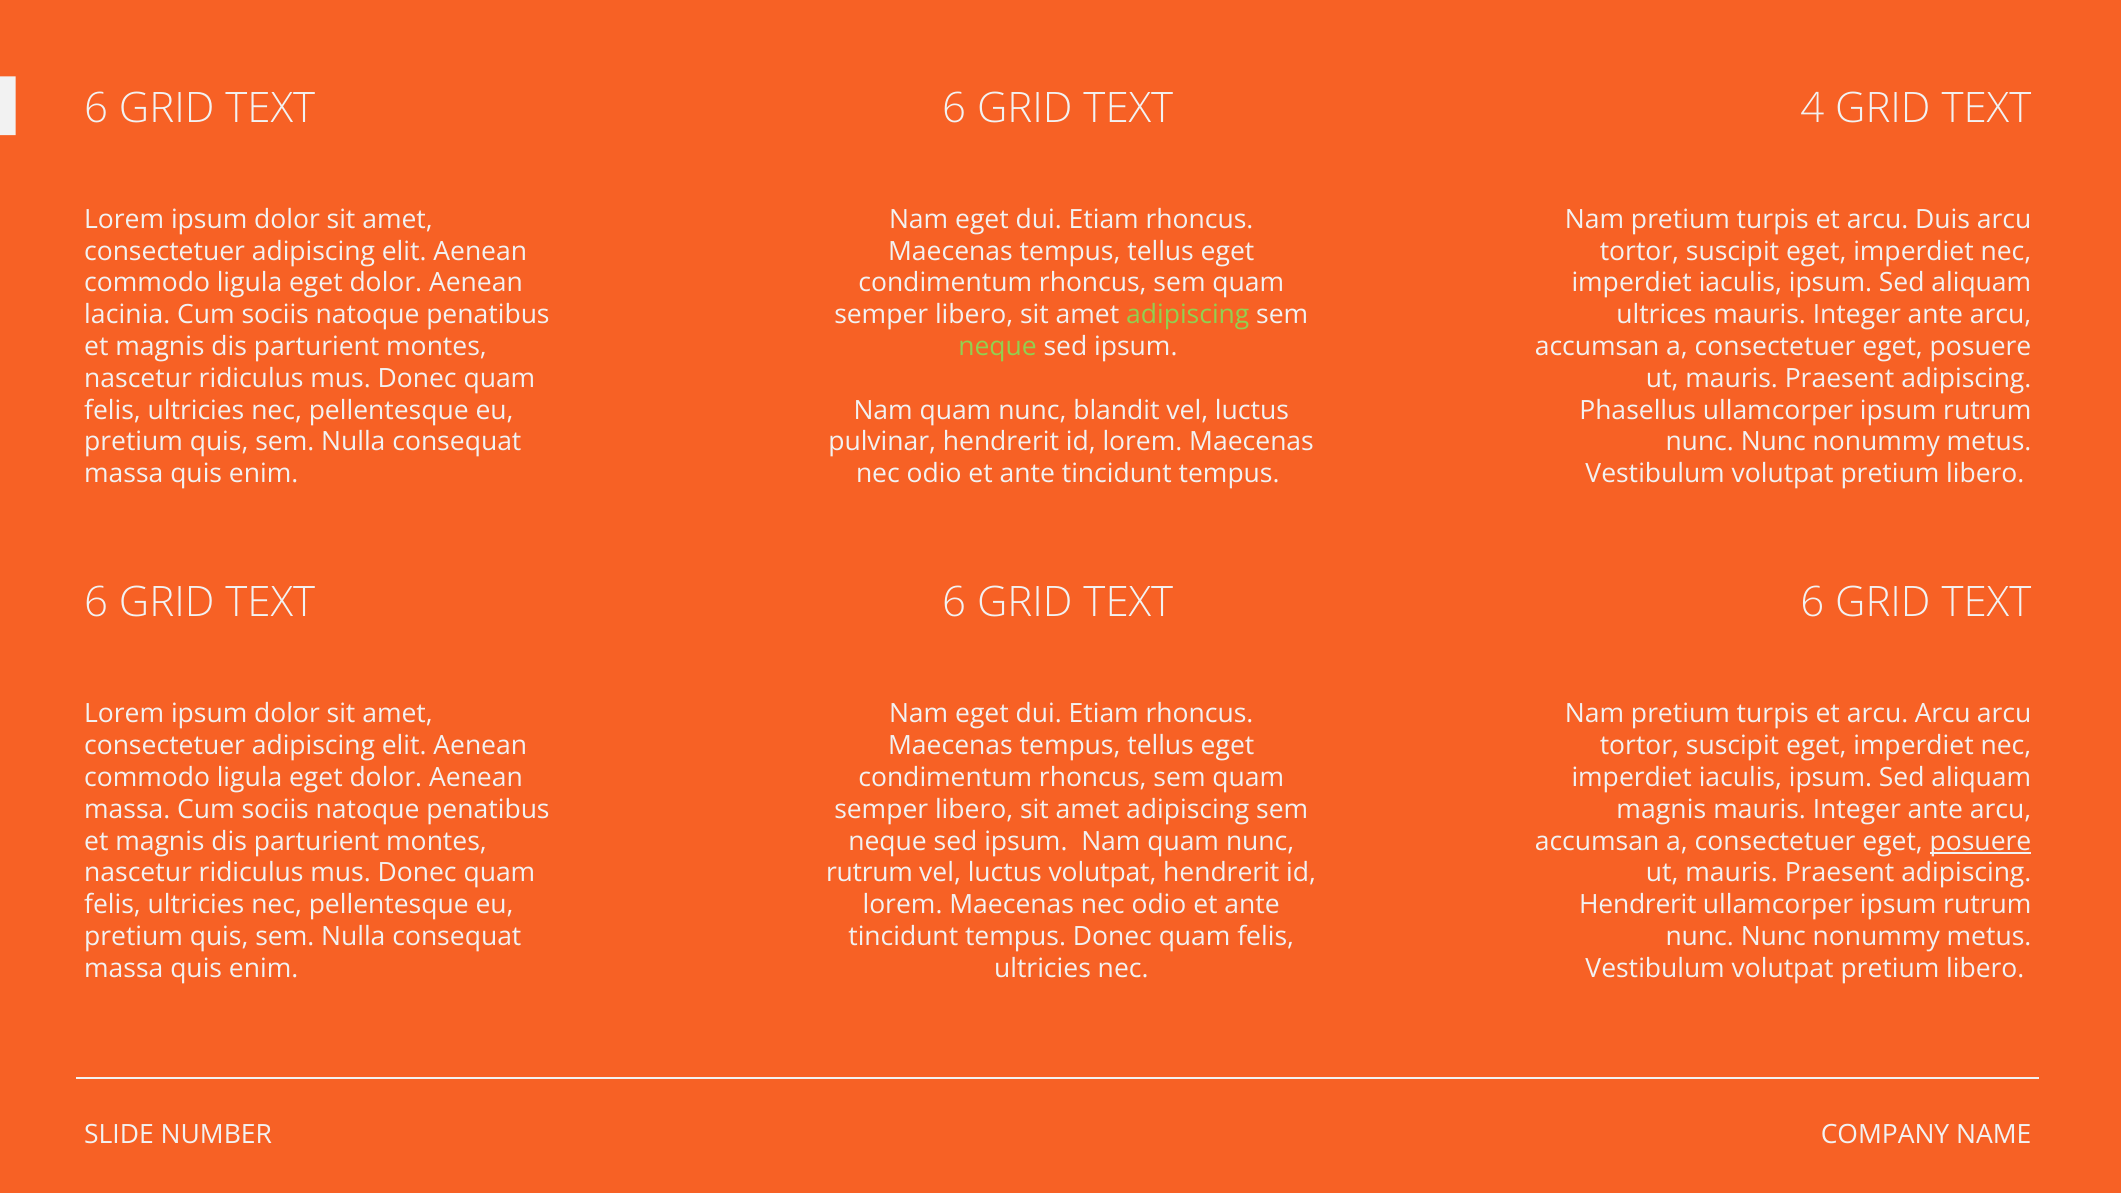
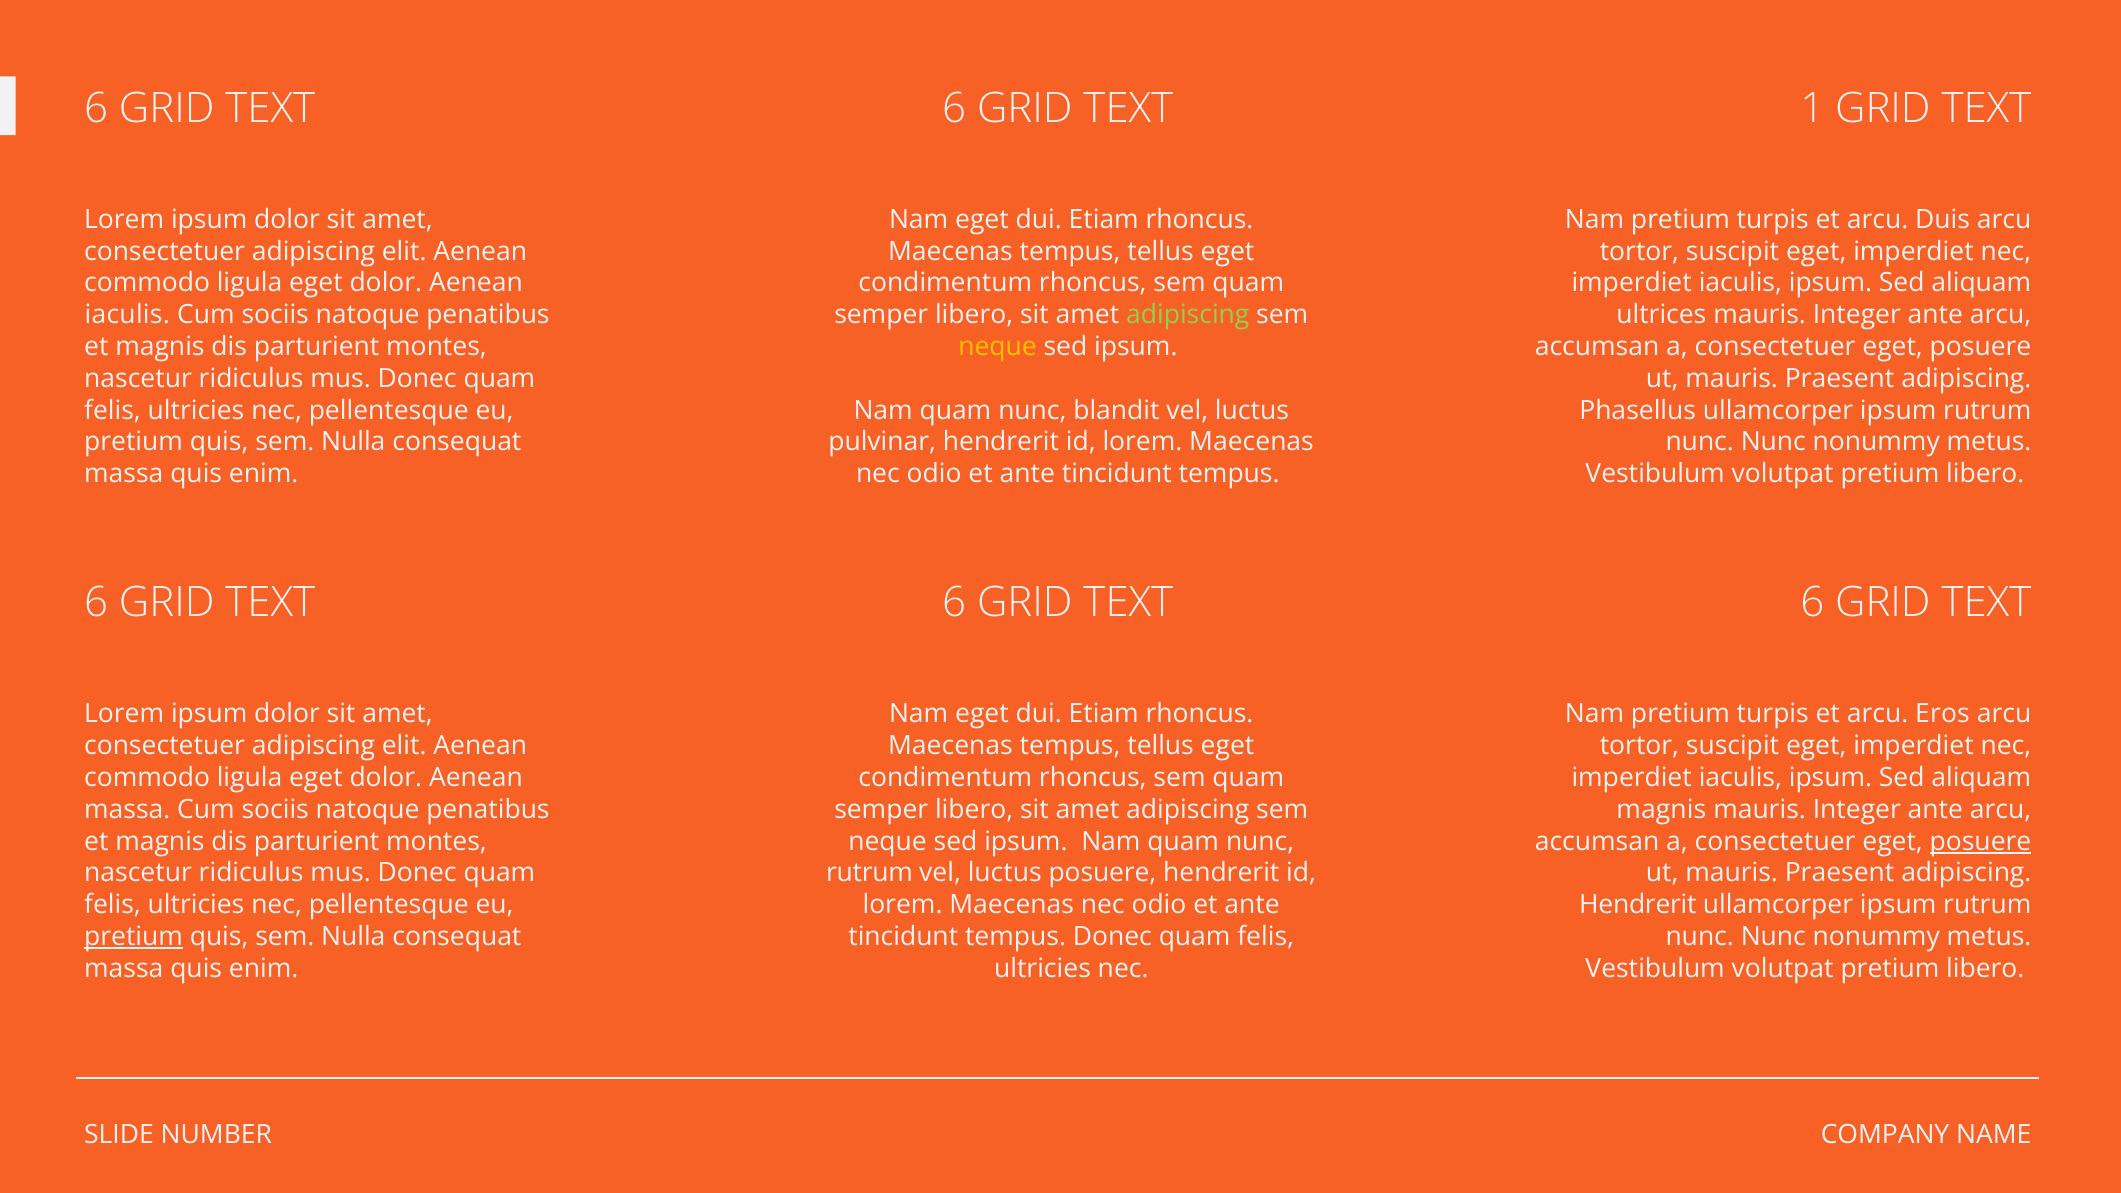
4: 4 -> 1
lacinia at (127, 315): lacinia -> iaculis
neque at (998, 347) colour: light green -> yellow
et arcu Arcu: Arcu -> Eros
luctus volutpat: volutpat -> posuere
pretium at (134, 937) underline: none -> present
